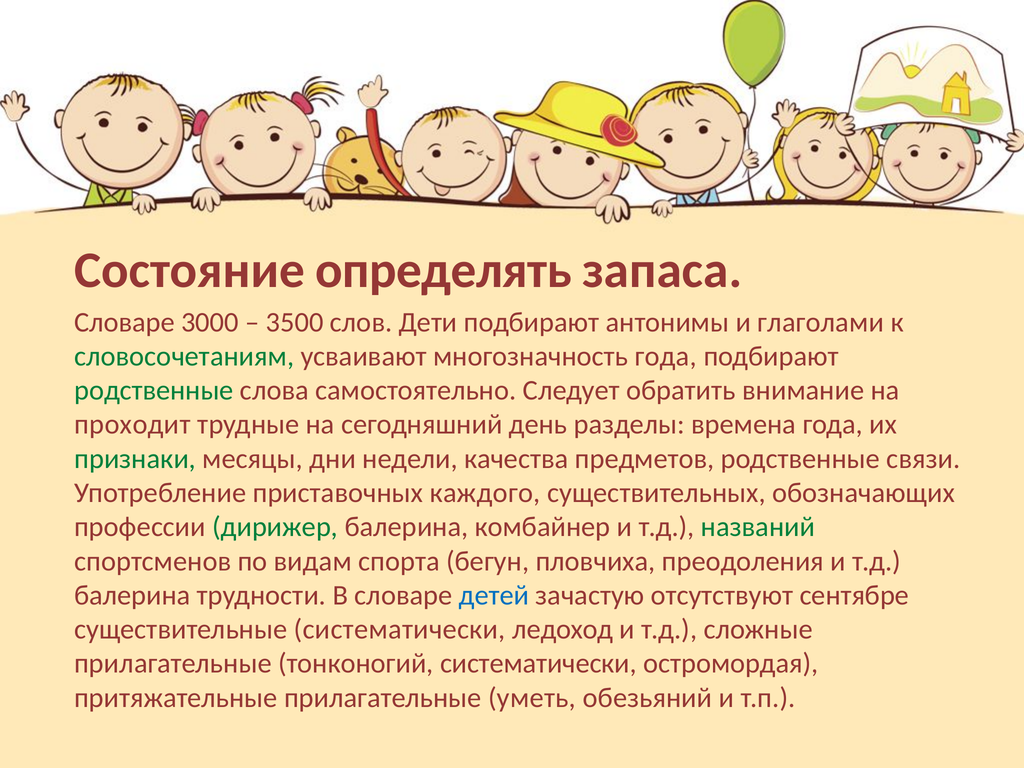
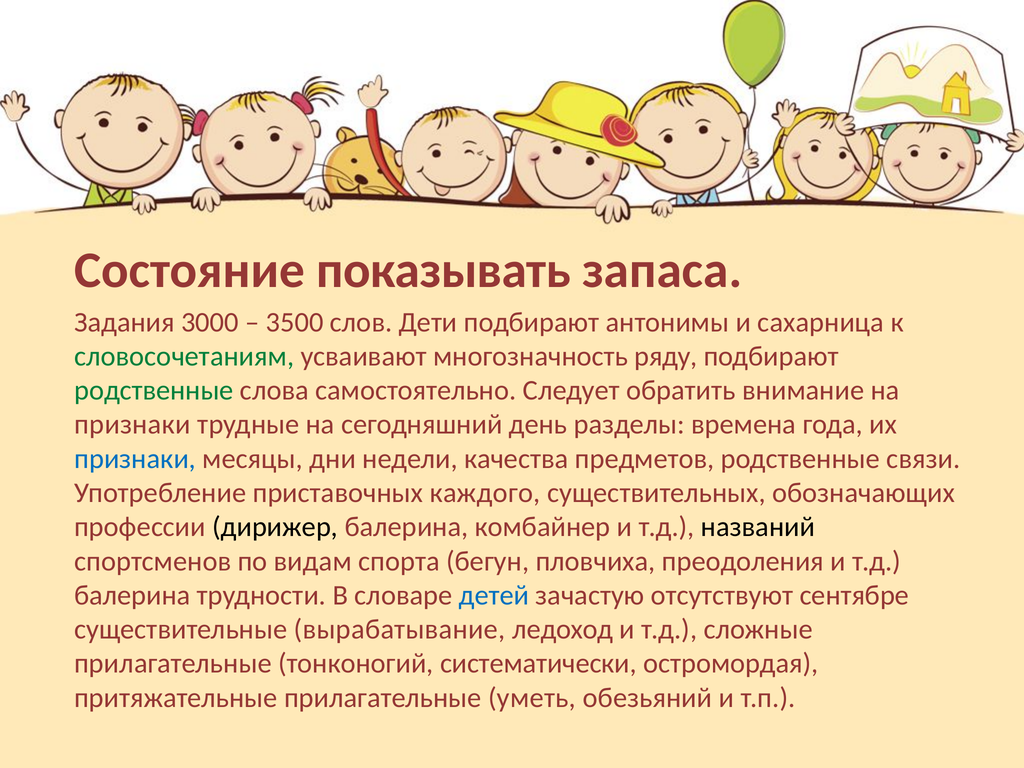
определять: определять -> показывать
Словаре at (124, 322): Словаре -> Задания
глаголами: глаголами -> сахарница
многозначность года: года -> ряду
проходит at (132, 425): проходит -> признаки
признаки at (135, 459) colour: green -> blue
дирижер colour: green -> black
названий colour: green -> black
существительные систематически: систематически -> вырабатывание
